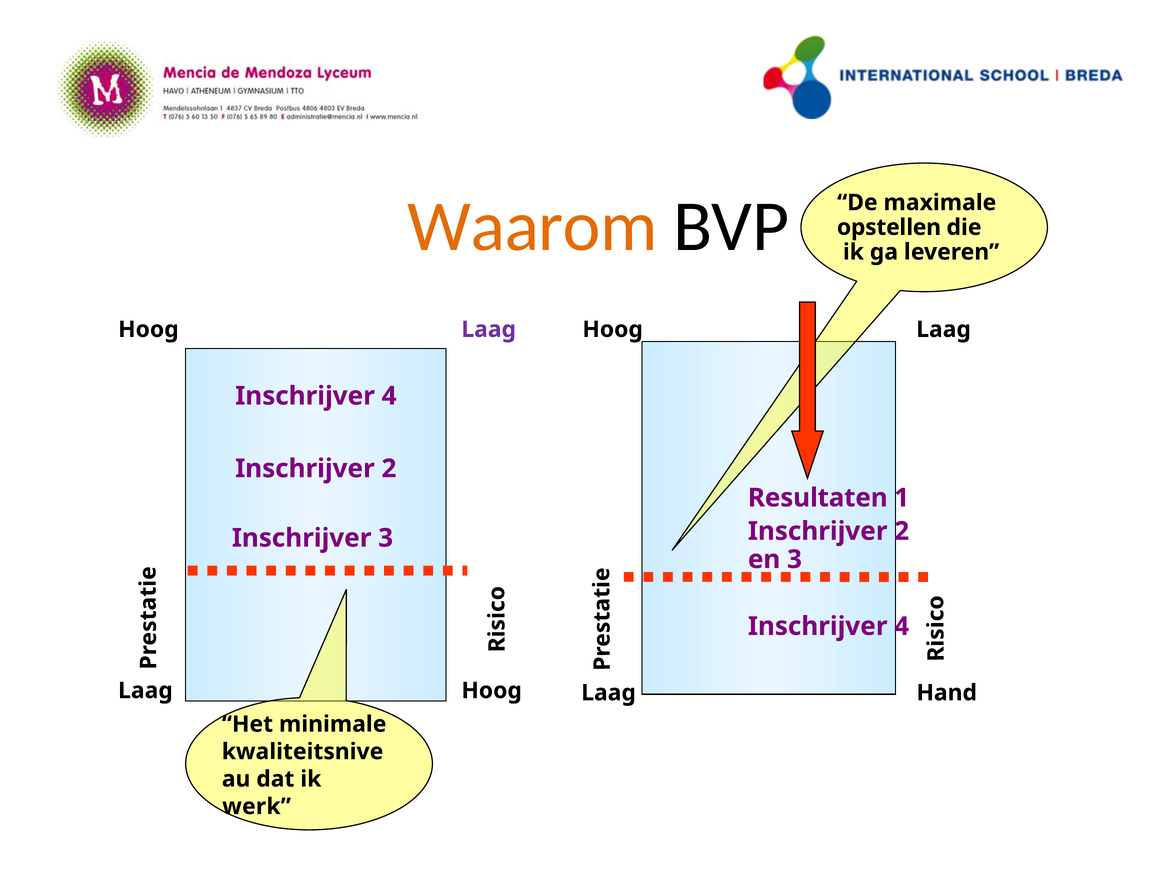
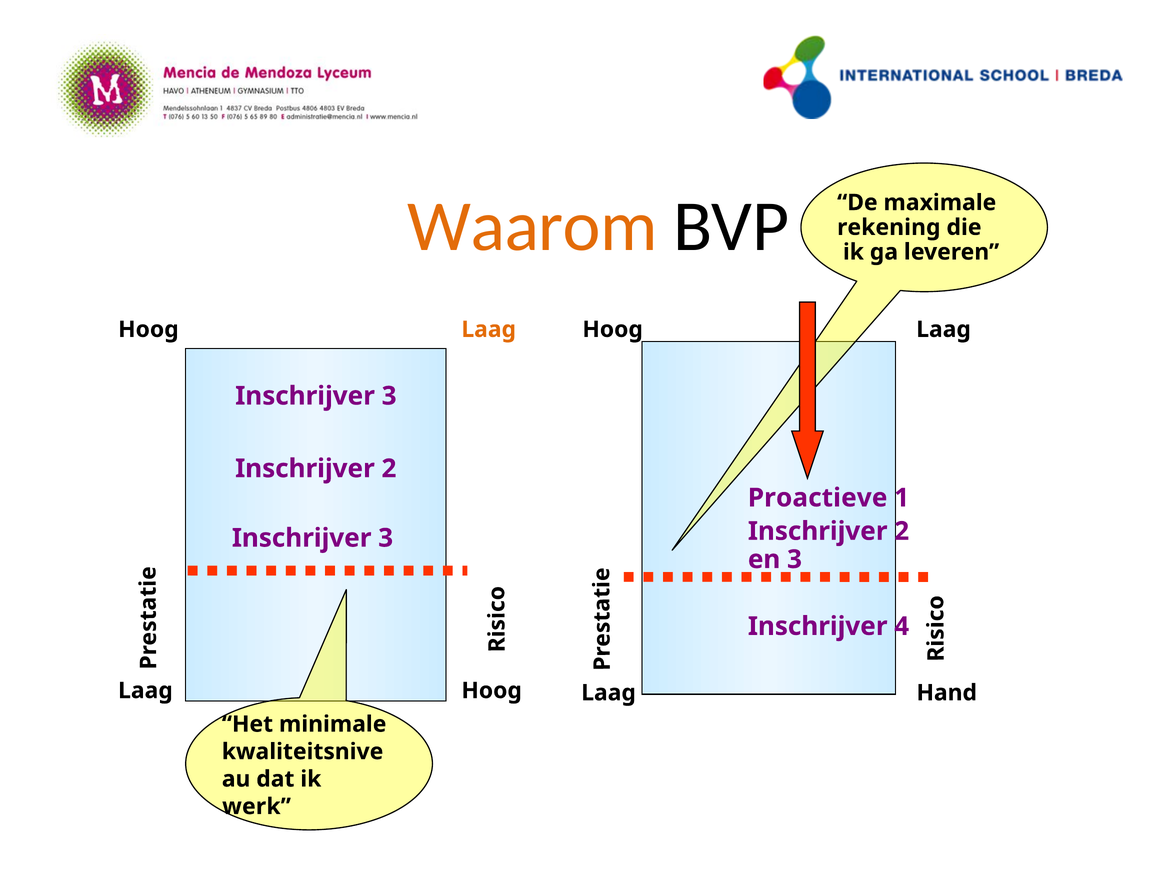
opstellen: opstellen -> rekening
Laag at (489, 329) colour: purple -> orange
4 at (389, 396): 4 -> 3
Resultaten: Resultaten -> Proactieve
